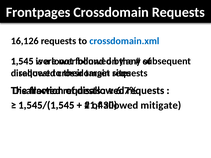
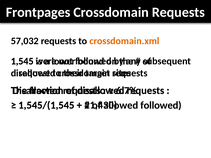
16,126: 16,126 -> 57,032
crossdomain.xml colour: blue -> orange
mitigate at (161, 106): mitigate -> followed
